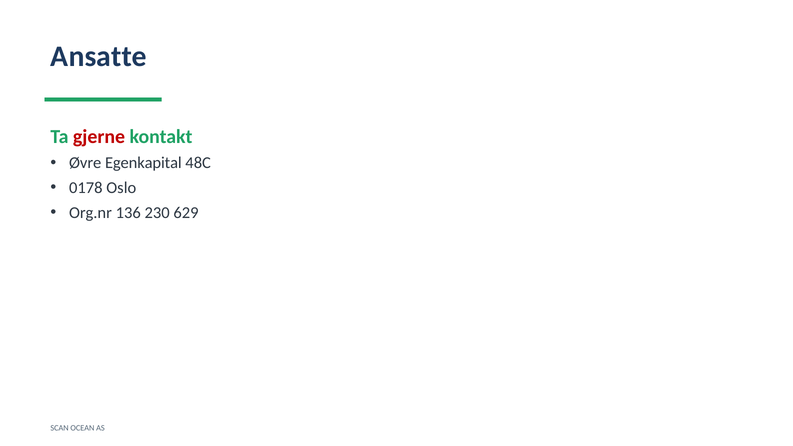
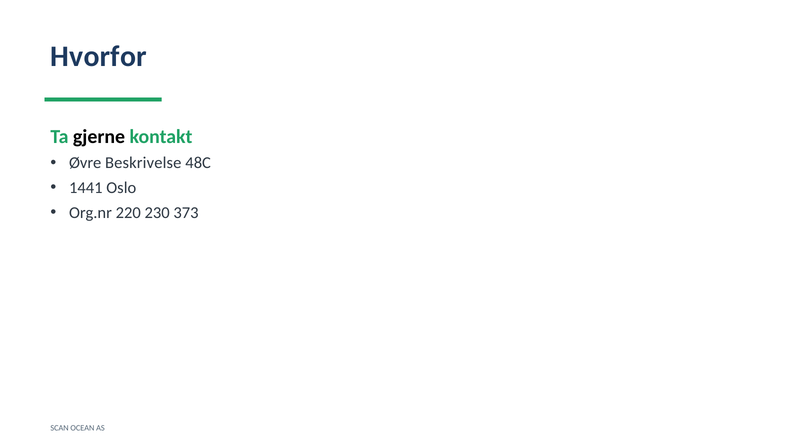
Ansatte: Ansatte -> Hvorfor
gjerne colour: red -> black
Egenkapital: Egenkapital -> Beskrivelse
0178: 0178 -> 1441
136: 136 -> 220
629: 629 -> 373
